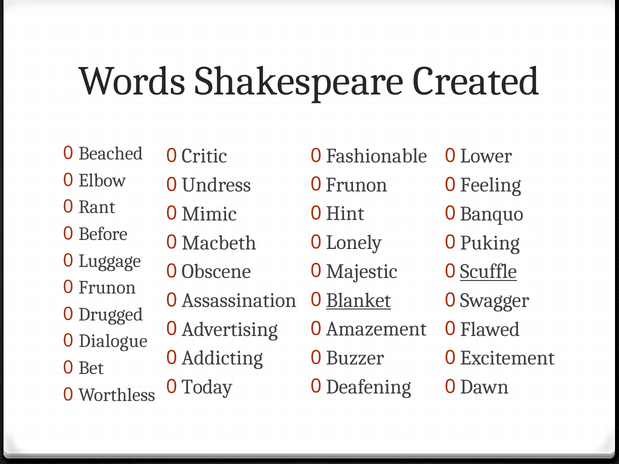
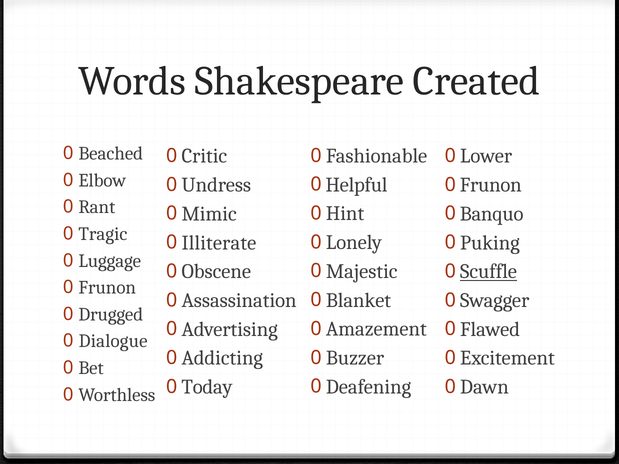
Frunon at (357, 185): Frunon -> Helpful
Feeling at (491, 185): Feeling -> Frunon
Before: Before -> Tragic
Macbeth: Macbeth -> Illiterate
Blanket underline: present -> none
